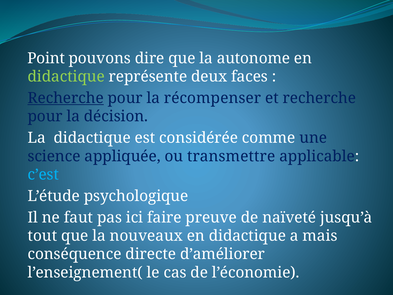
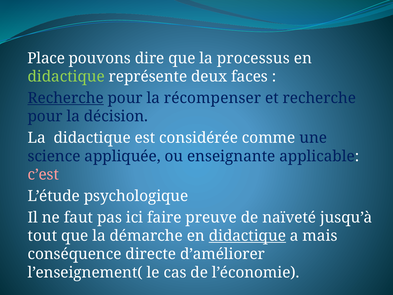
Point: Point -> Place
autonome: autonome -> processus
transmettre: transmettre -> enseignante
c’est colour: light blue -> pink
nouveaux: nouveaux -> démarche
didactique at (247, 236) underline: none -> present
